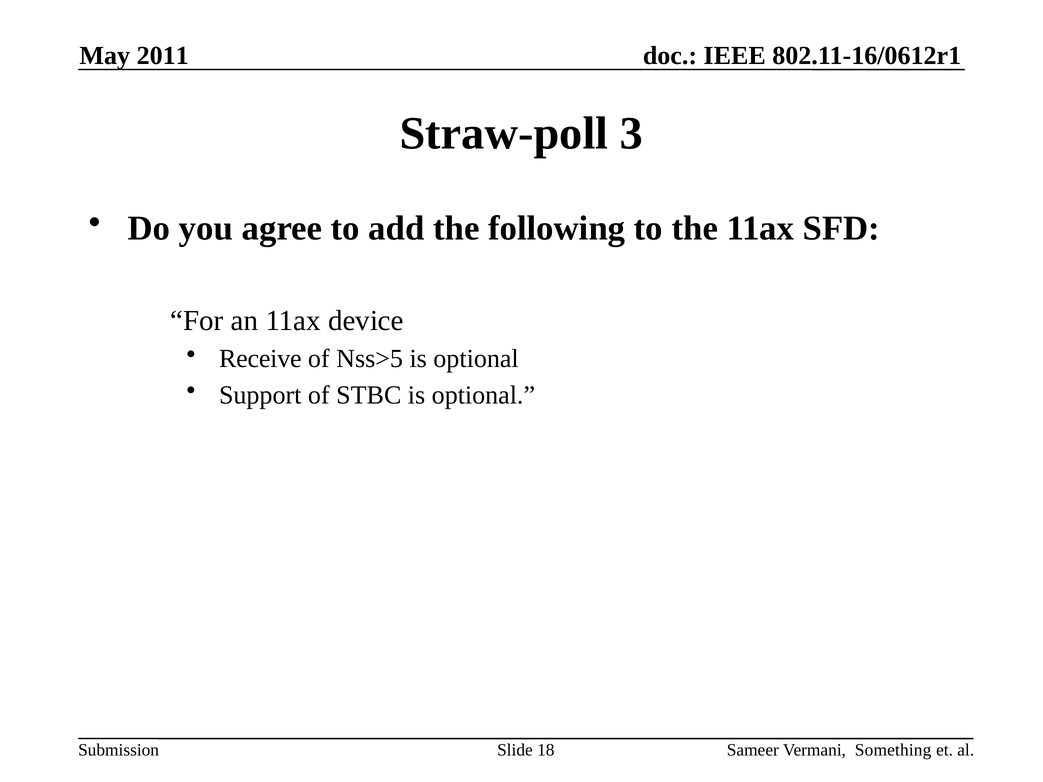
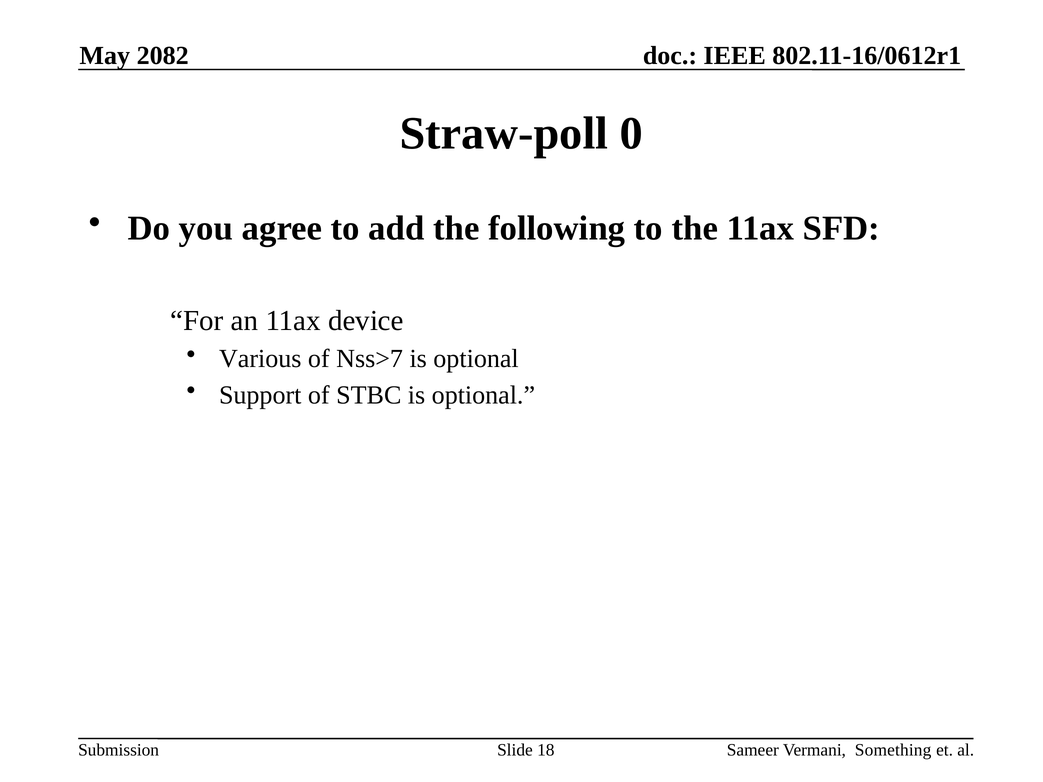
2011: 2011 -> 2082
3: 3 -> 0
Receive: Receive -> Various
Nss>5: Nss>5 -> Nss>7
